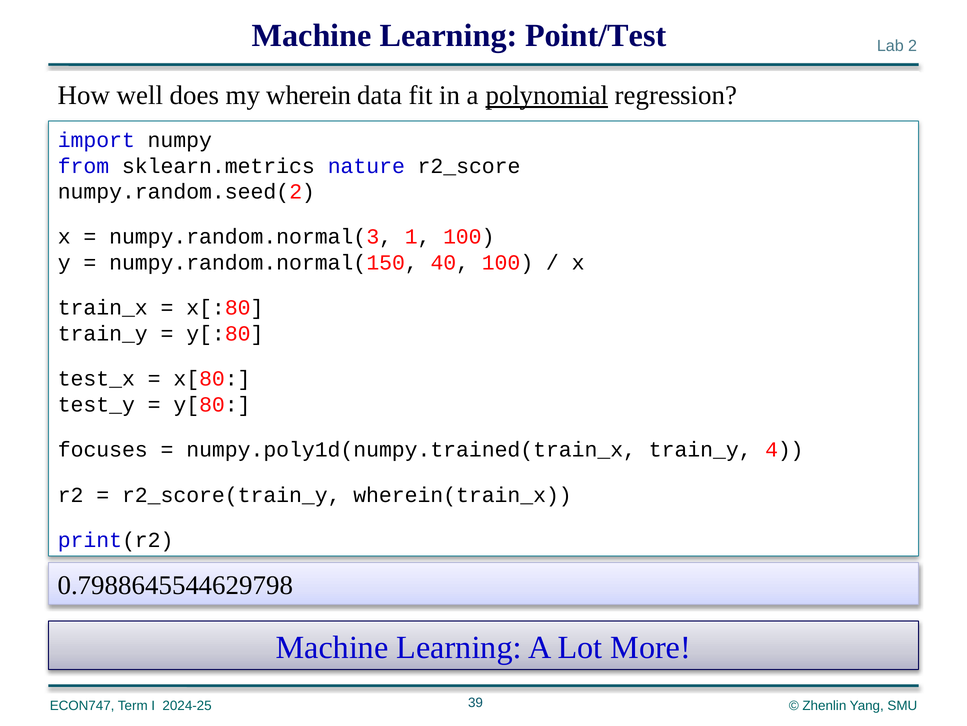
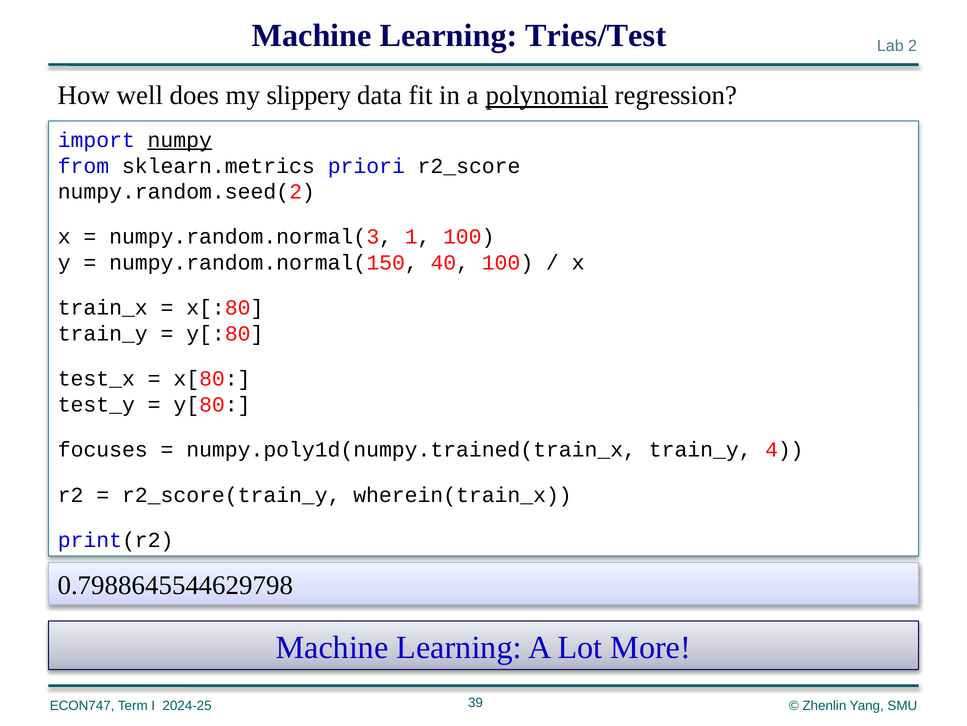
Point/Test: Point/Test -> Tries/Test
wherein: wherein -> slippery
numpy underline: none -> present
nature: nature -> priori
